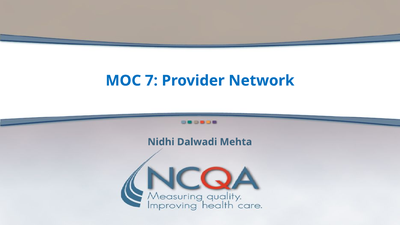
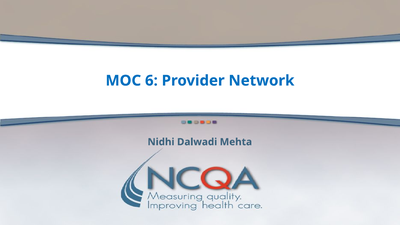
7: 7 -> 6
